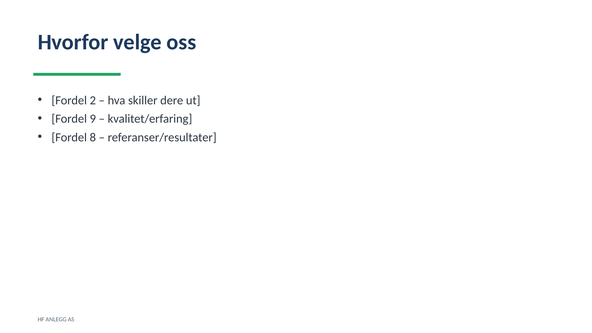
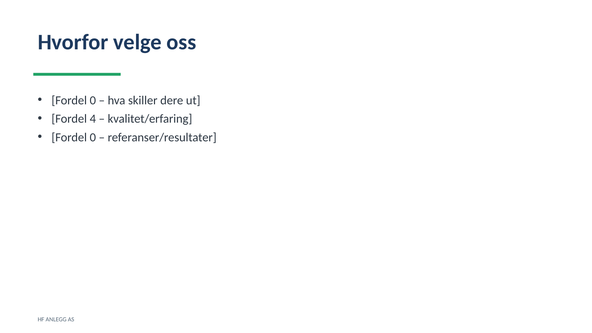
2 at (93, 100): 2 -> 0
9: 9 -> 4
8 at (93, 137): 8 -> 0
